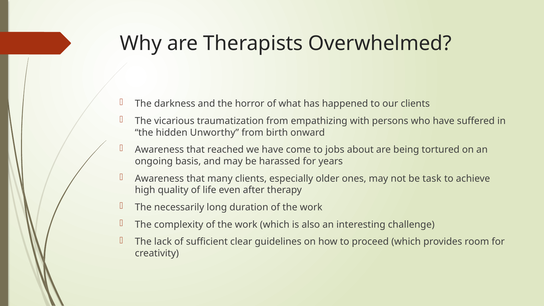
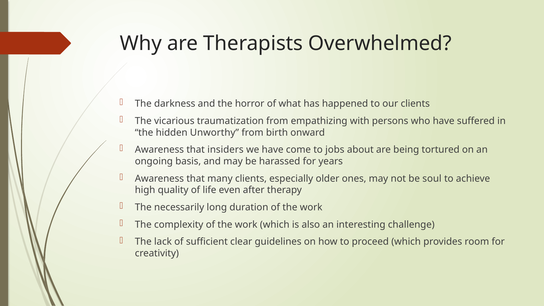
reached: reached -> insiders
task: task -> soul
